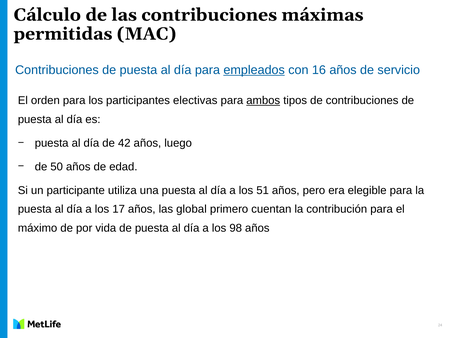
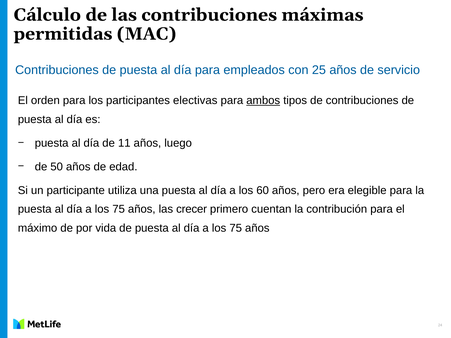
empleados underline: present -> none
16: 16 -> 25
42: 42 -> 11
51: 51 -> 60
17 at (119, 209): 17 -> 75
global: global -> crecer
98 at (236, 228): 98 -> 75
